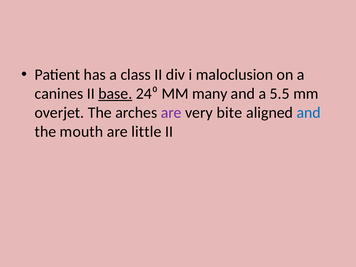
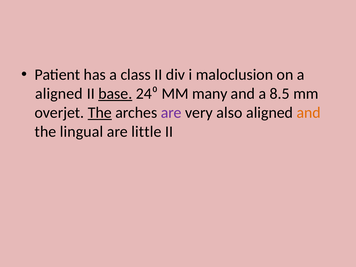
canines at (59, 94): canines -> aligned
5.5: 5.5 -> 8.5
The at (100, 113) underline: none -> present
bite: bite -> also
and at (309, 113) colour: blue -> orange
mouth: mouth -> lingual
